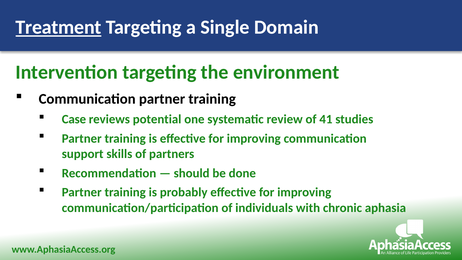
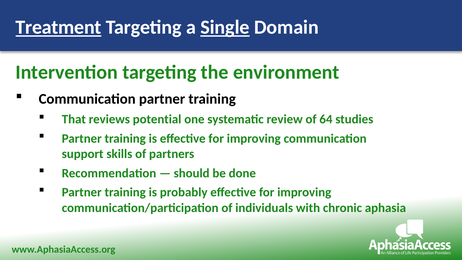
Single underline: none -> present
Case: Case -> That
41: 41 -> 64
